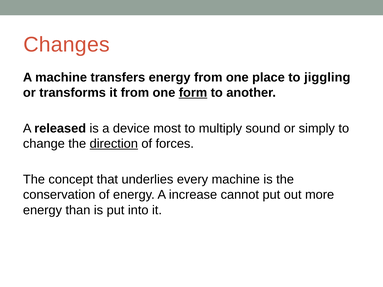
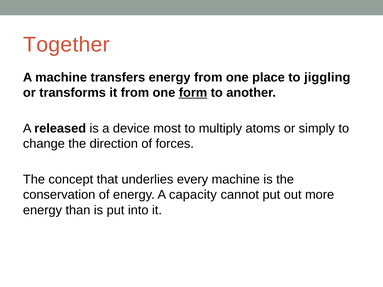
Changes: Changes -> Together
sound: sound -> atoms
direction underline: present -> none
increase: increase -> capacity
